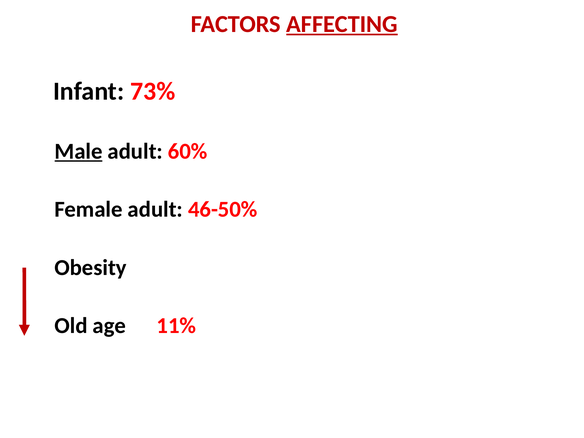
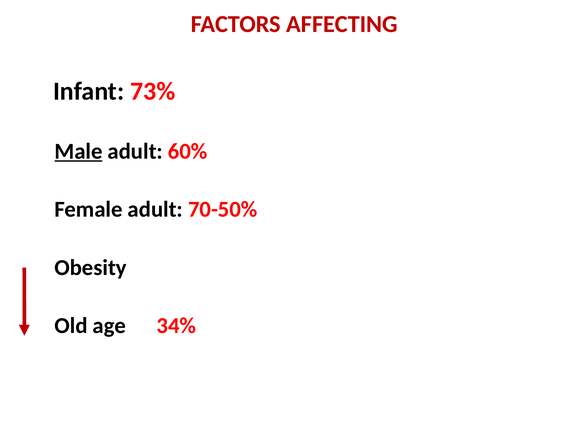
AFFECTING underline: present -> none
46-50%: 46-50% -> 70-50%
11%: 11% -> 34%
